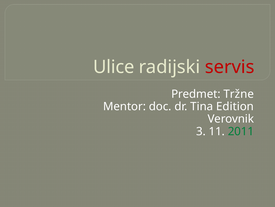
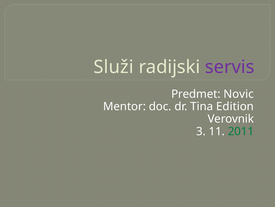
Ulice: Ulice -> Služi
servis colour: red -> purple
Tržne: Tržne -> Novic
